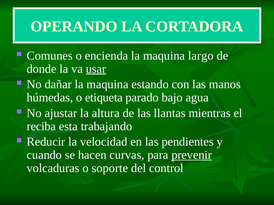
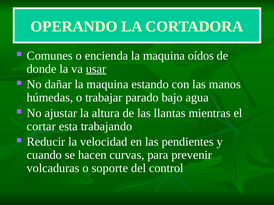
largo: largo -> oídos
etiqueta: etiqueta -> trabajar
reciba: reciba -> cortar
prevenir underline: present -> none
